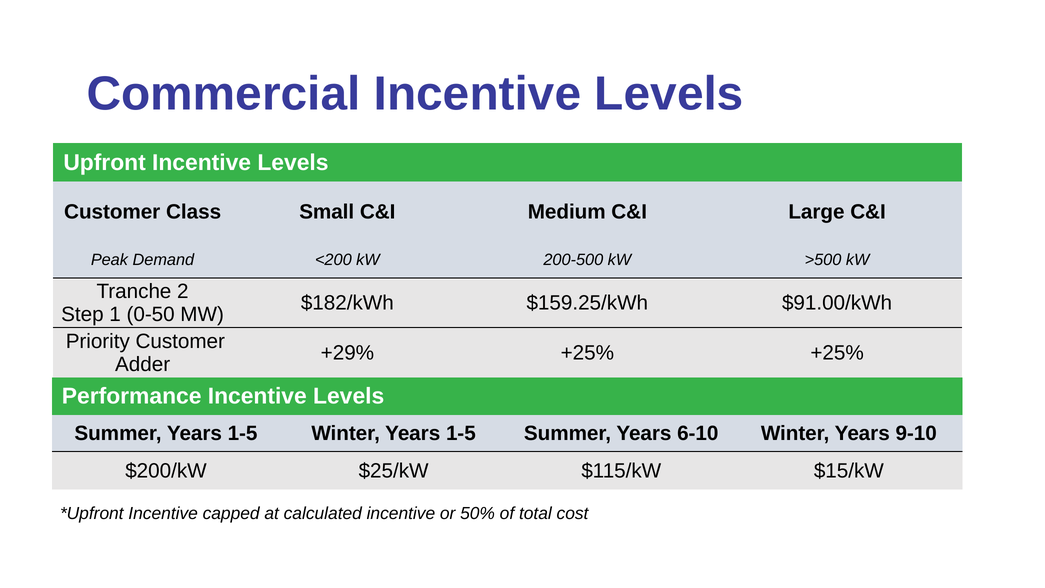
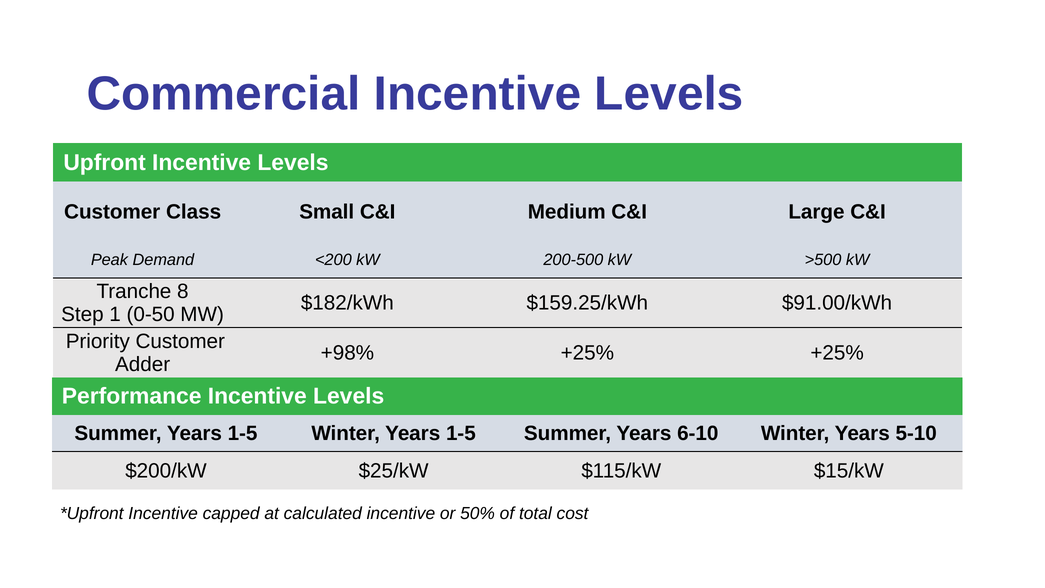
2: 2 -> 8
+29%: +29% -> +98%
9-10: 9-10 -> 5-10
